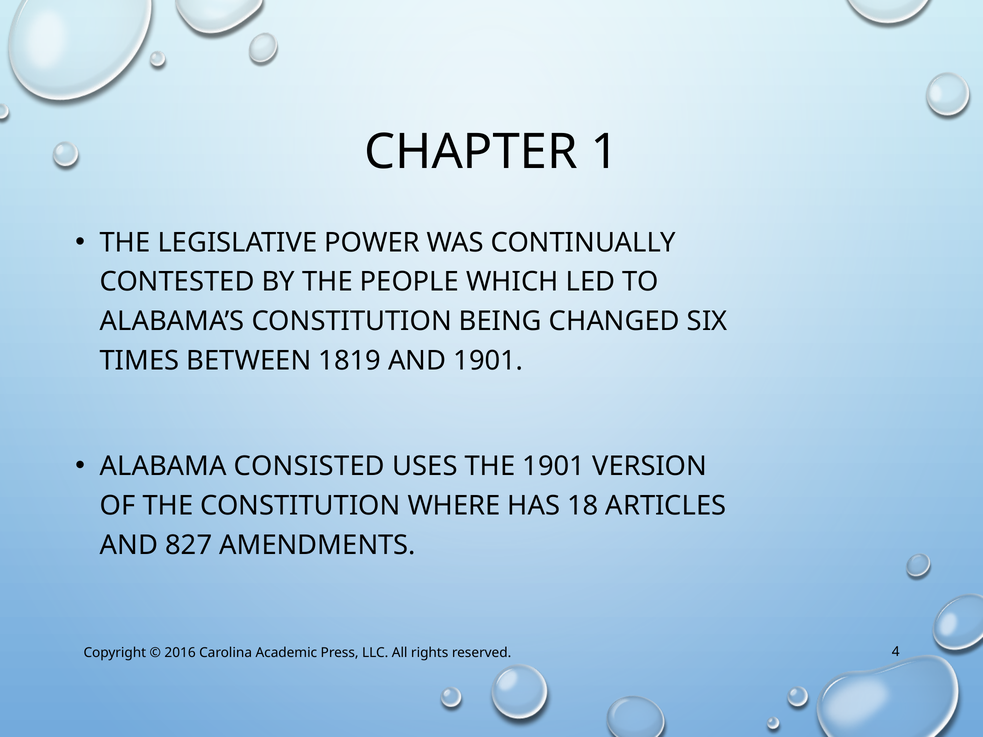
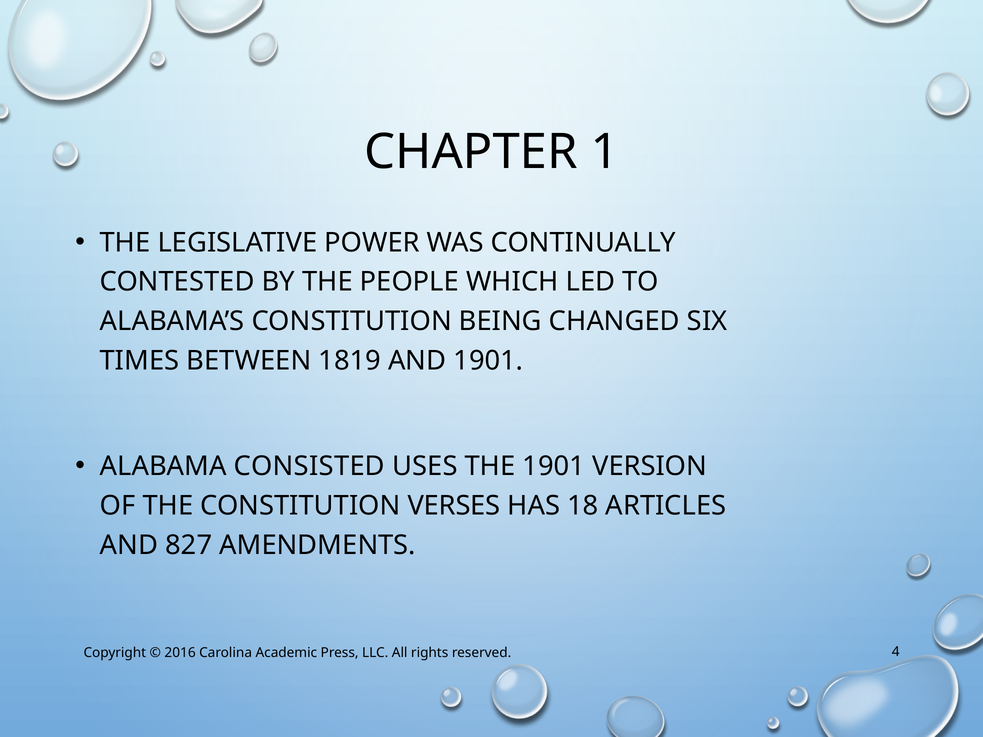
WHERE: WHERE -> VERSES
